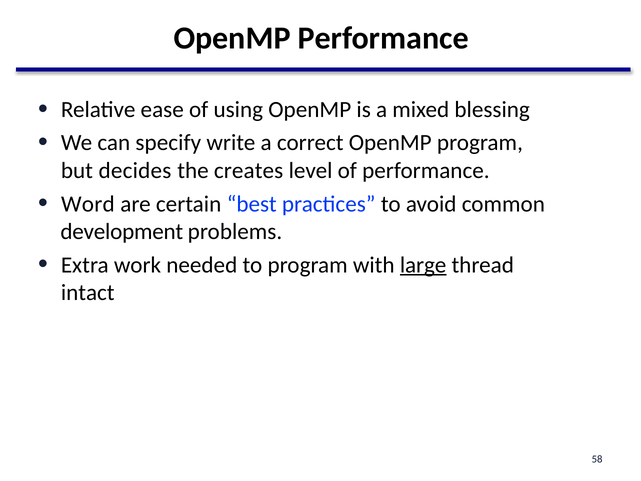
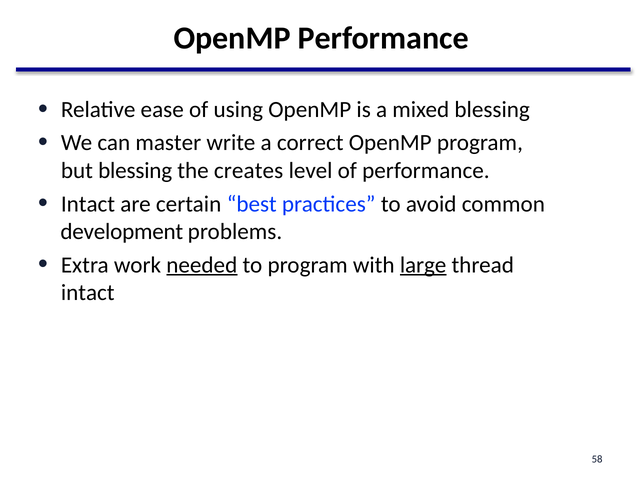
specify: specify -> master
but decides: decides -> blessing
Word at (88, 204): Word -> Intact
needed underline: none -> present
